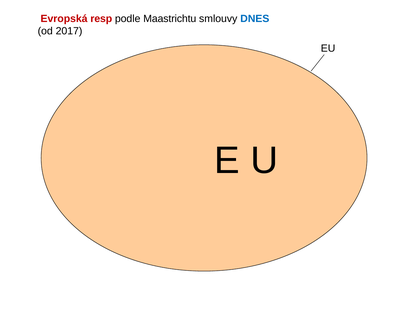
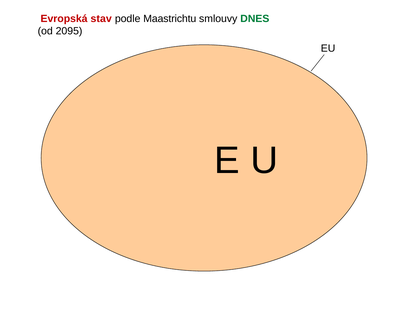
resp: resp -> stav
DNES colour: blue -> green
2017: 2017 -> 2095
